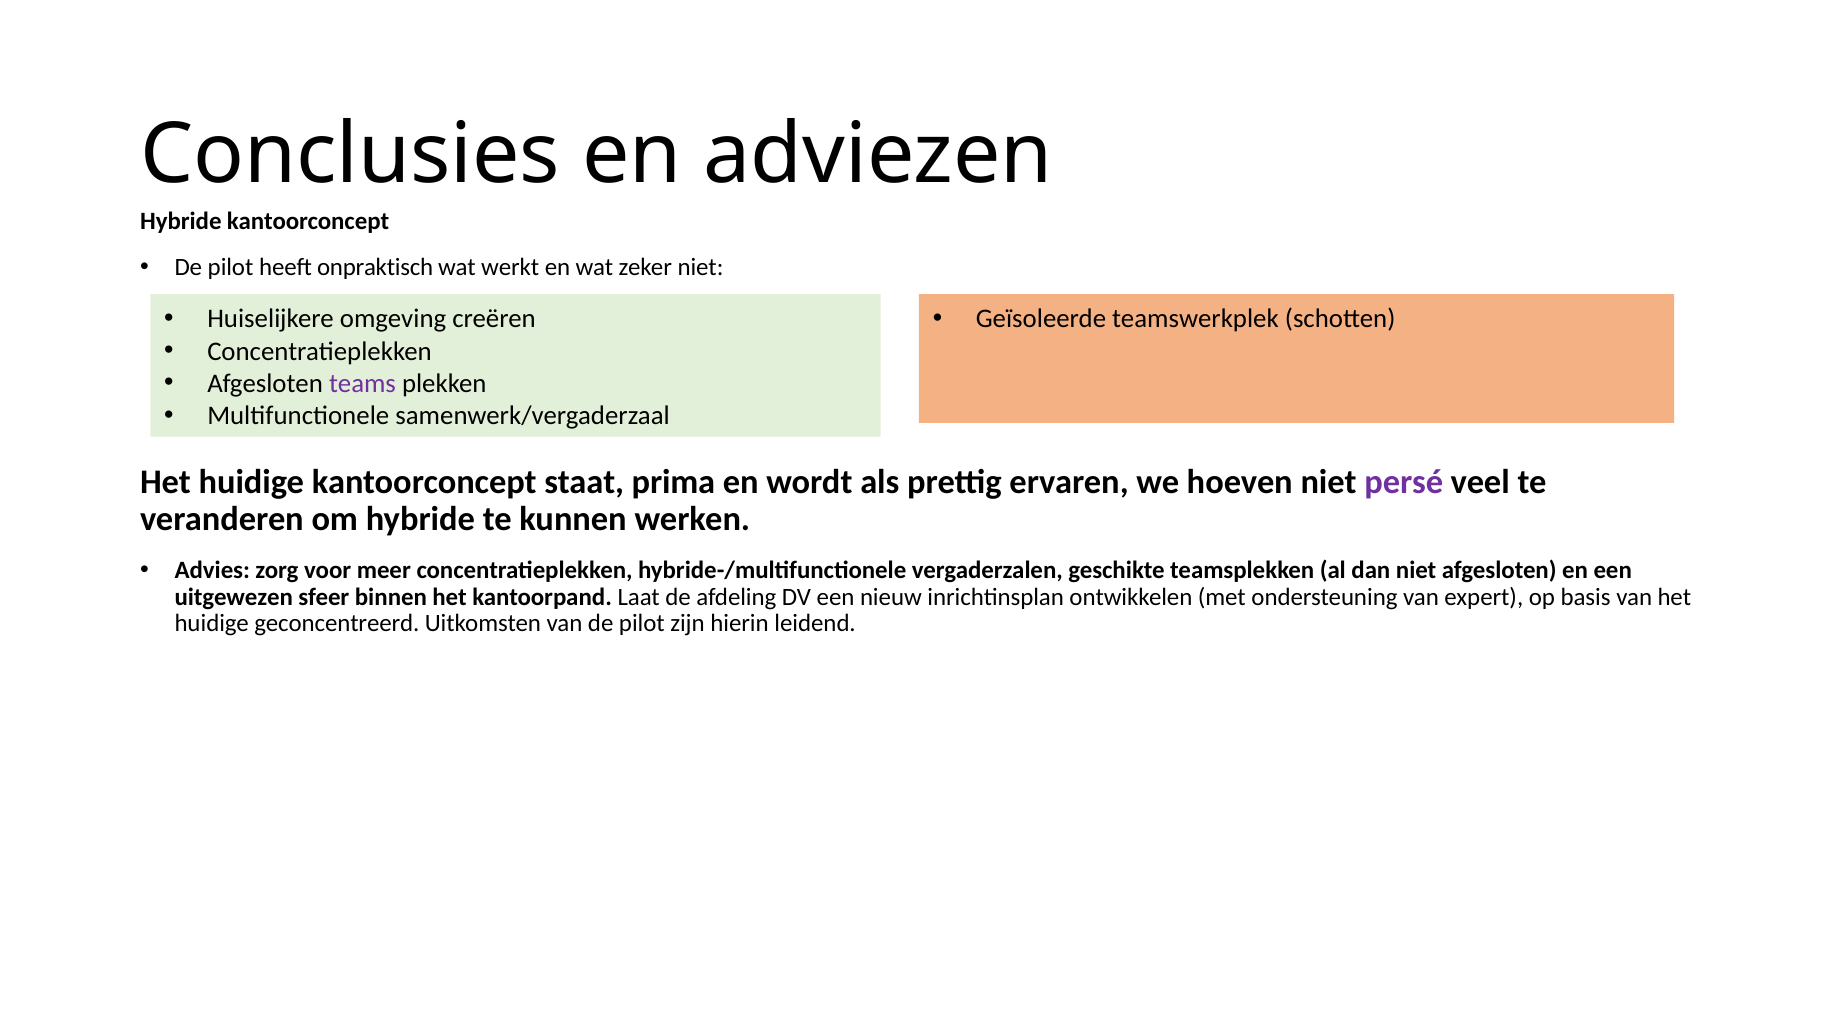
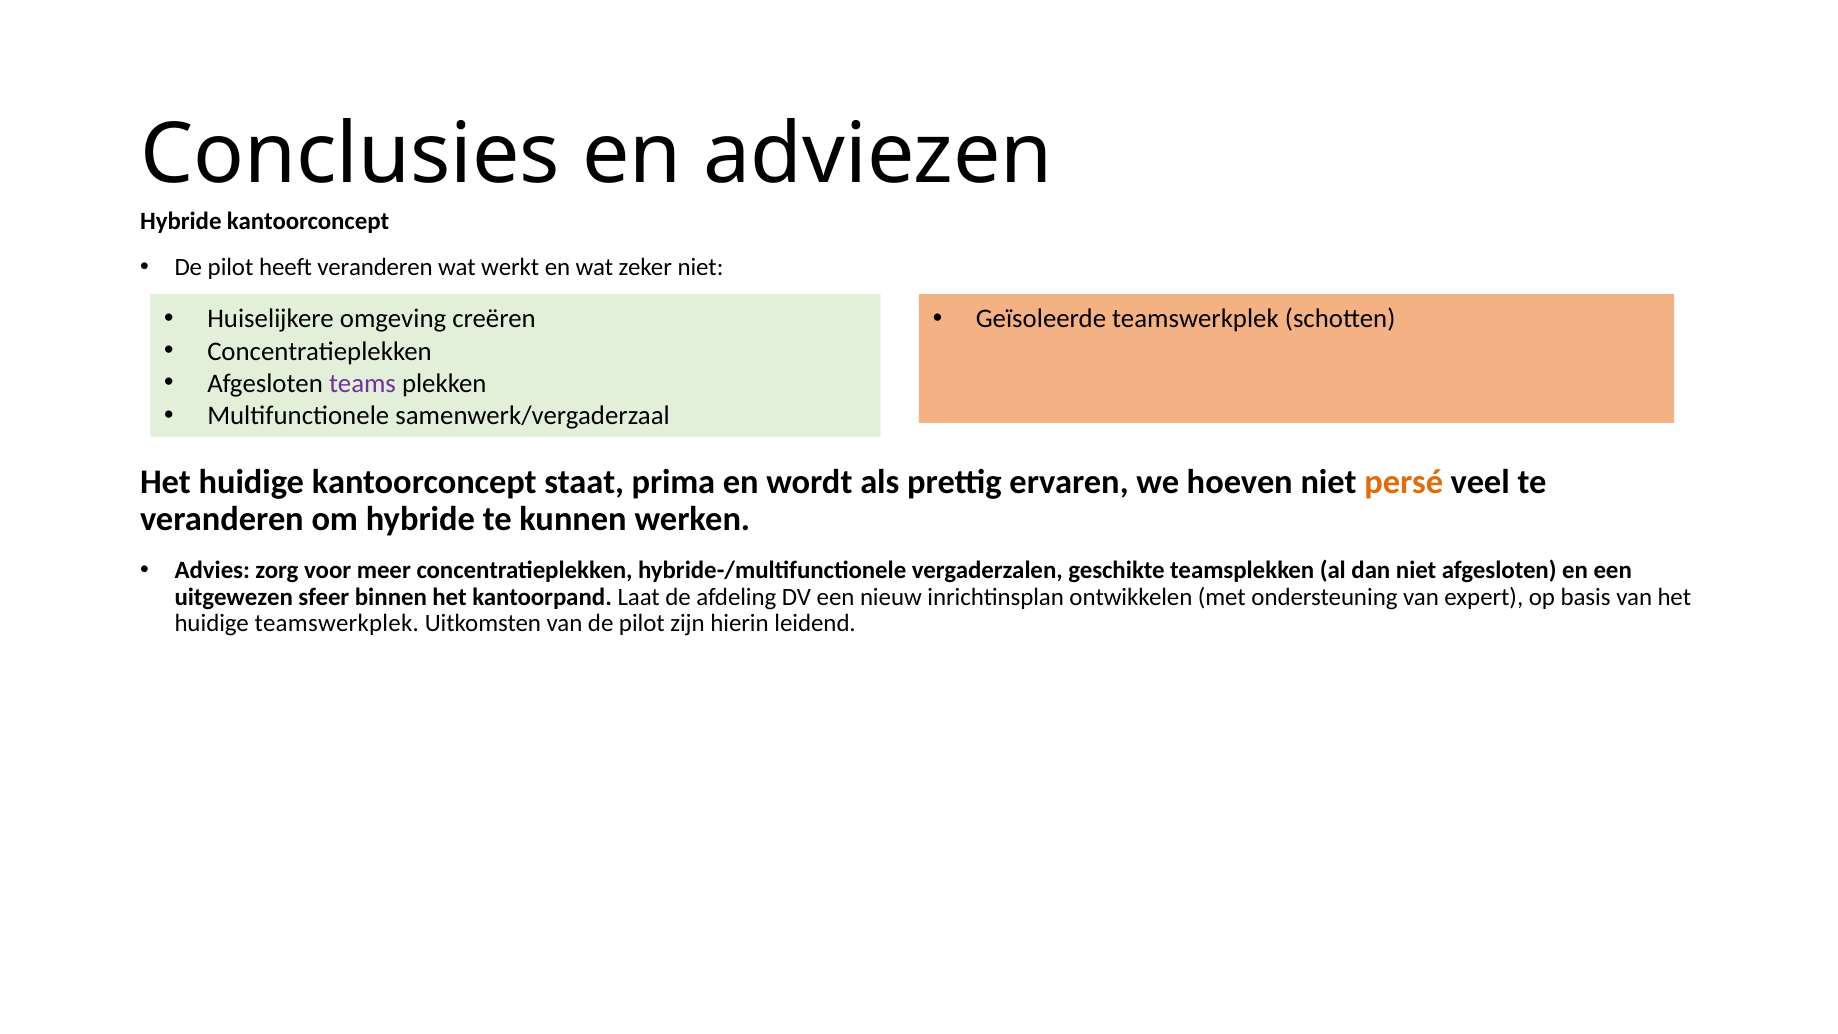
heeft onpraktisch: onpraktisch -> veranderen
persé colour: purple -> orange
huidige geconcentreerd: geconcentreerd -> teamswerkplek
